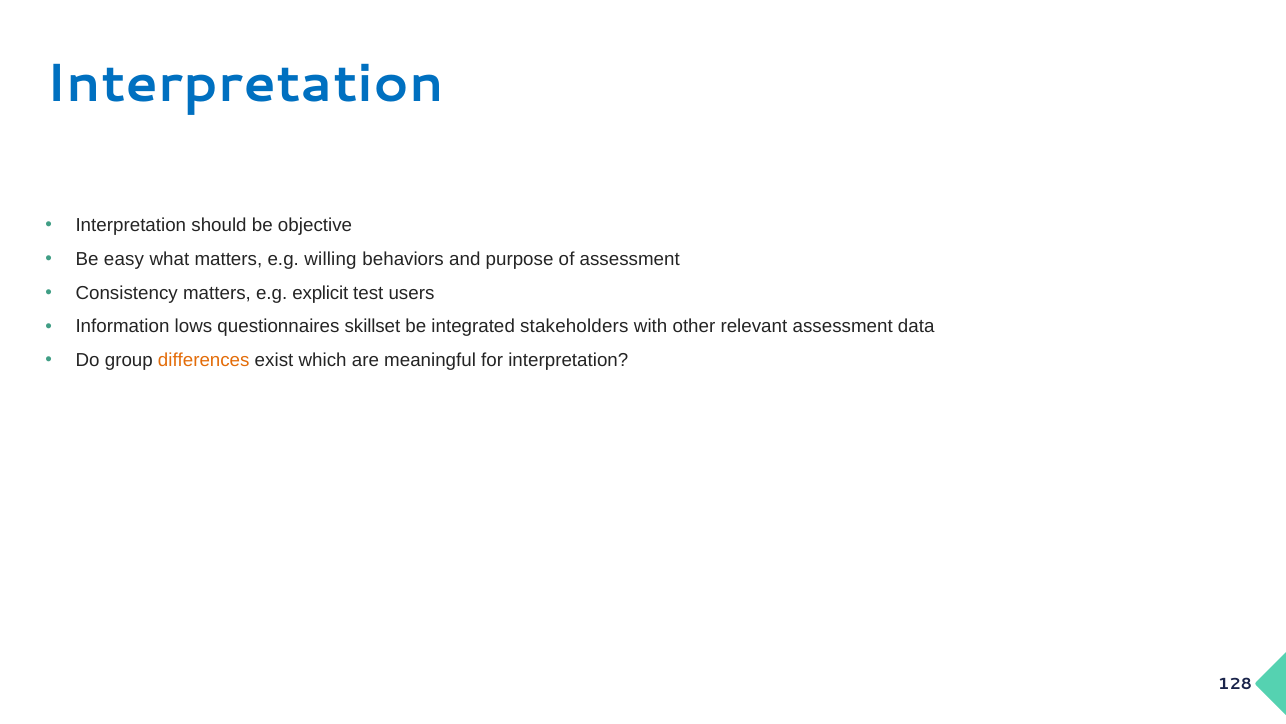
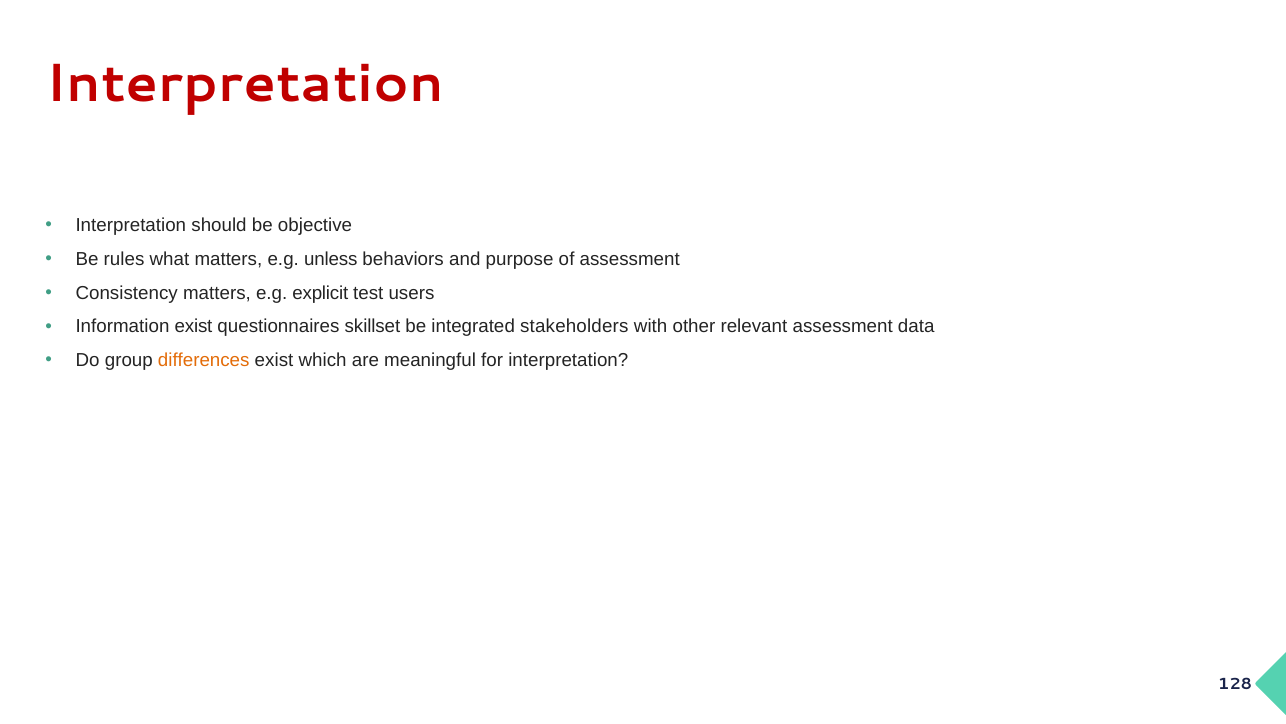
Interpretation at (245, 83) colour: blue -> red
easy: easy -> rules
willing: willing -> unless
Information lows: lows -> exist
